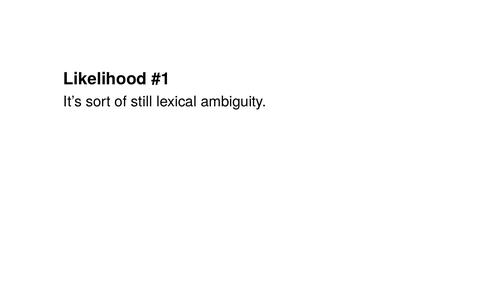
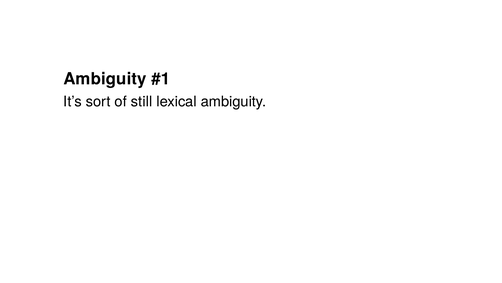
Likelihood at (105, 79): Likelihood -> Ambiguity
